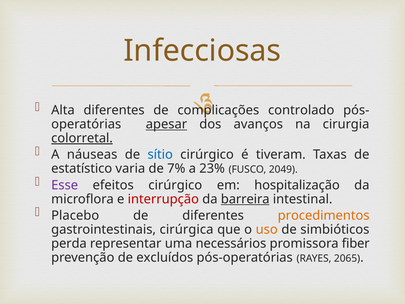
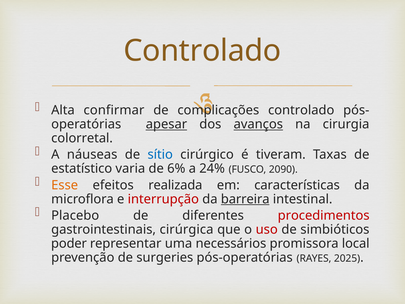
Infecciosas at (202, 51): Infecciosas -> Controlado
Alta diferentes: diferentes -> confirmar
avanços underline: none -> present
colorretal underline: present -> none
7%: 7% -> 6%
23%: 23% -> 24%
2049: 2049 -> 2090
Esse colour: purple -> orange
efeitos cirúrgico: cirúrgico -> realizada
hospitalização: hospitalização -> características
procedimentos colour: orange -> red
uso colour: orange -> red
perda: perda -> poder
fiber: fiber -> local
excluídos: excluídos -> surgeries
2065: 2065 -> 2025
